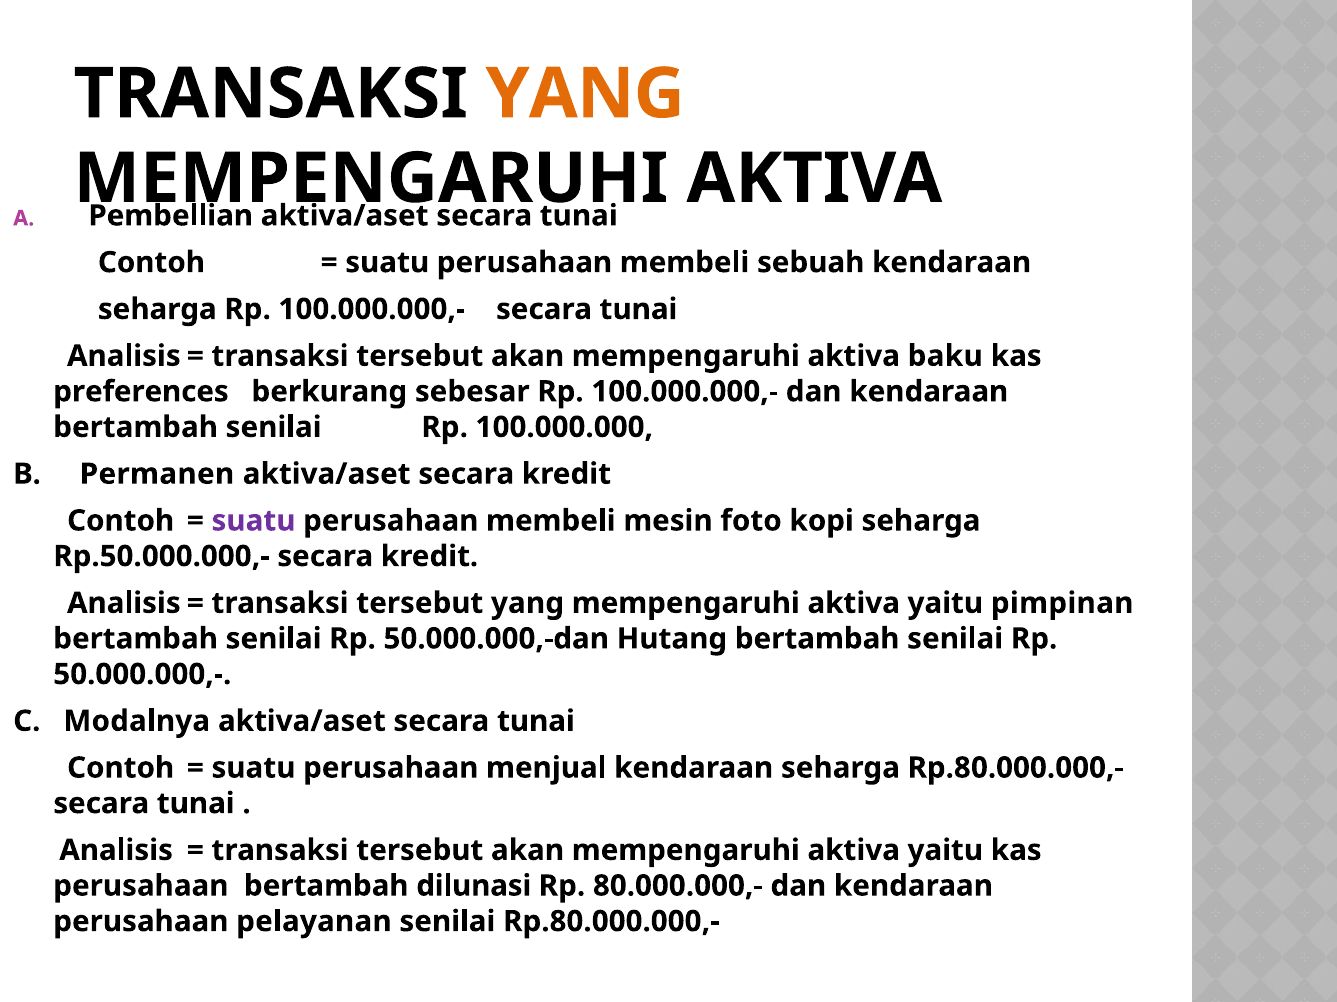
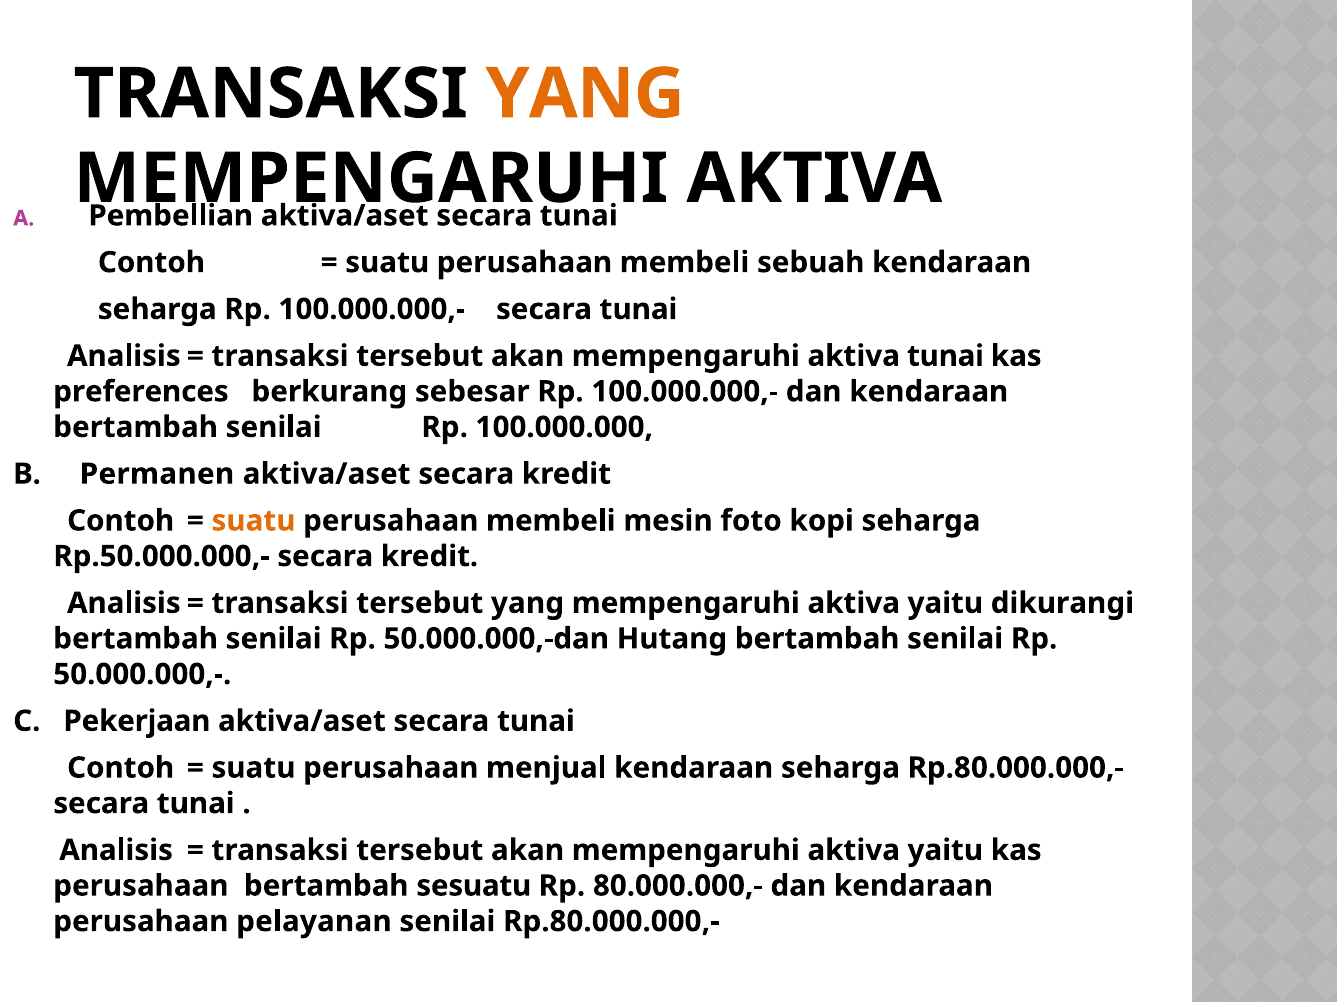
aktiva baku: baku -> tunai
suatu at (253, 521) colour: purple -> orange
pimpinan: pimpinan -> dikurangi
Modalnya: Modalnya -> Pekerjaan
dilunasi: dilunasi -> sesuatu
